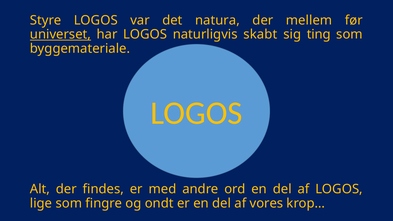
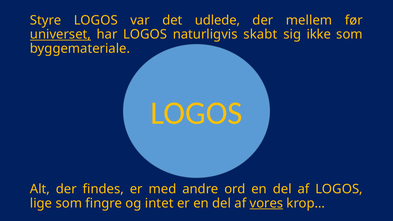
natura: natura -> udlede
ting: ting -> ikke
ondt: ondt -> intet
vores underline: none -> present
